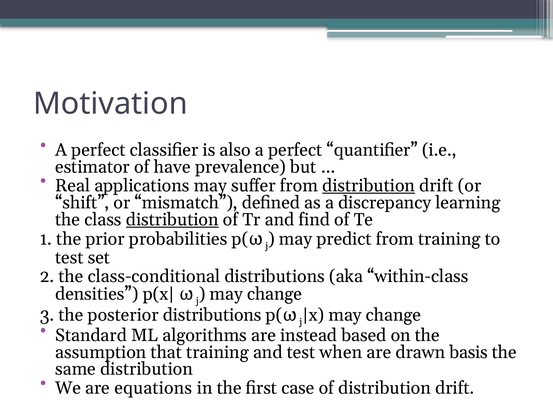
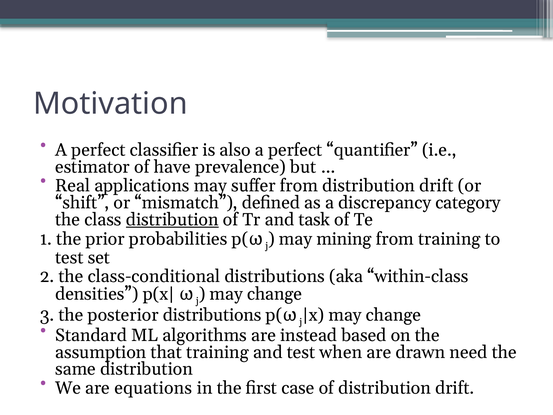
distribution at (369, 186) underline: present -> none
learning: learning -> category
find: find -> task
predict: predict -> mining
basis: basis -> need
